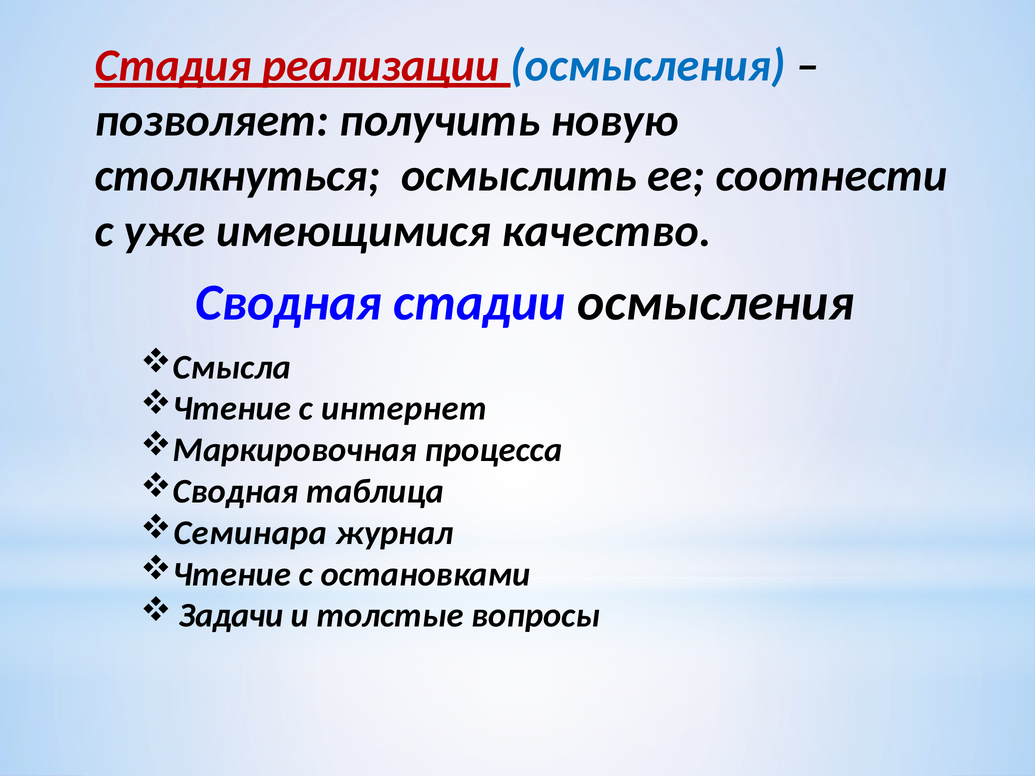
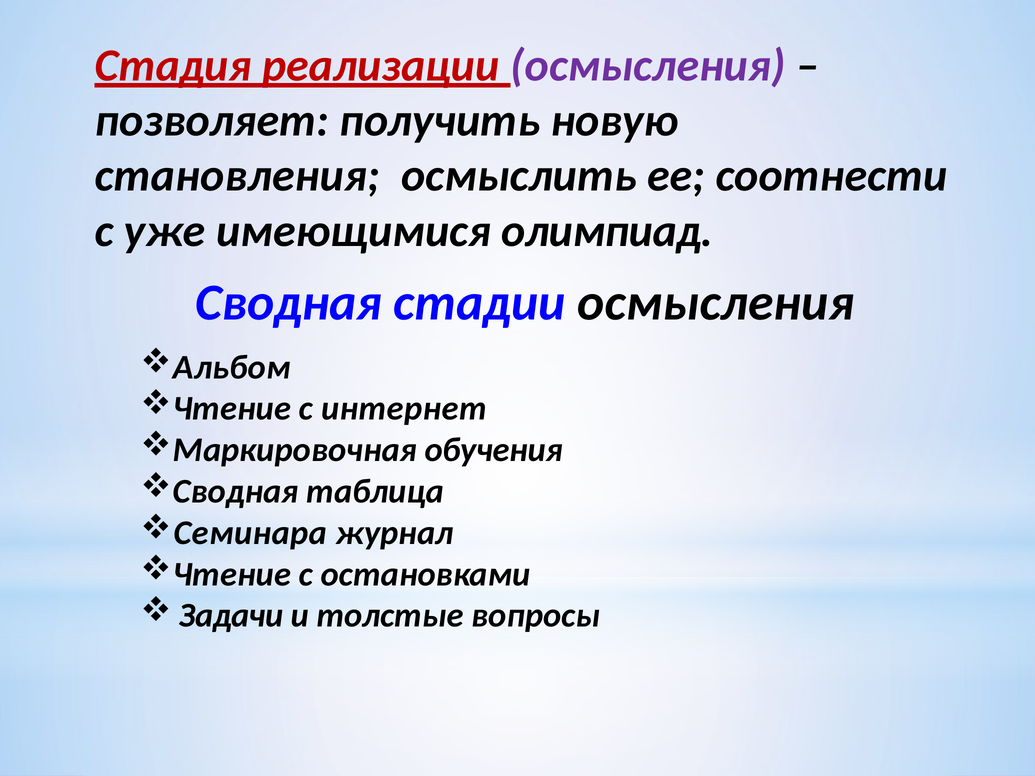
осмысления at (648, 65) colour: blue -> purple
столкнуться: столкнуться -> становления
качество: качество -> олимпиад
Смысла: Смысла -> Альбом
процесса: процесса -> обучения
